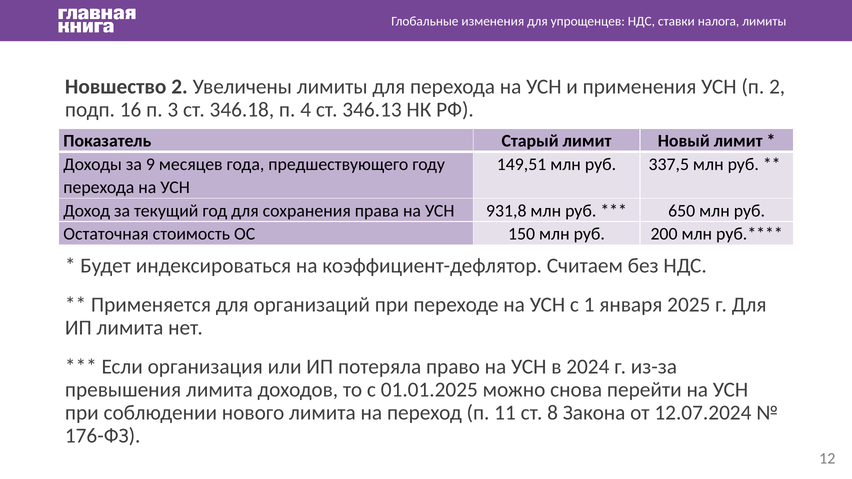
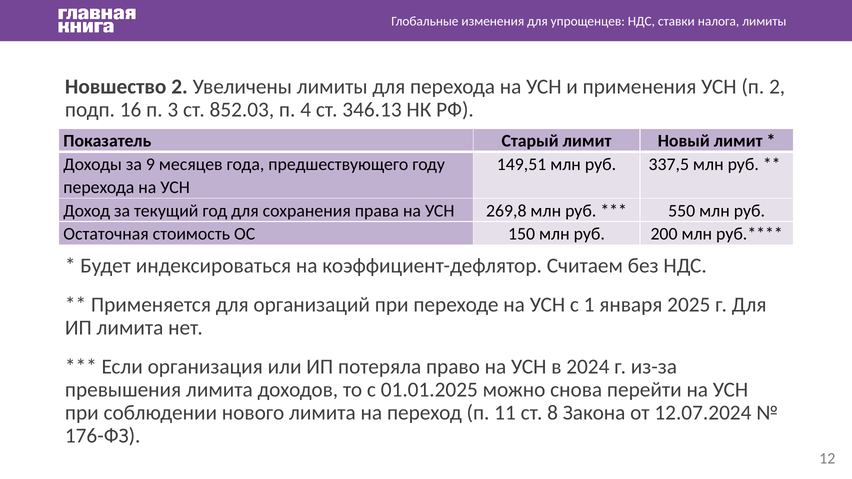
346.18: 346.18 -> 852.03
931,8: 931,8 -> 269,8
650: 650 -> 550
